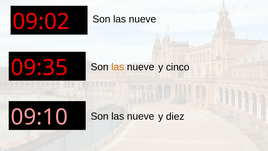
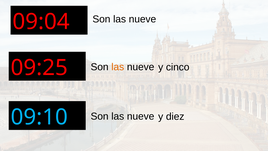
09:02: 09:02 -> 09:04
09:35: 09:35 -> 09:25
09:10 colour: pink -> light blue
